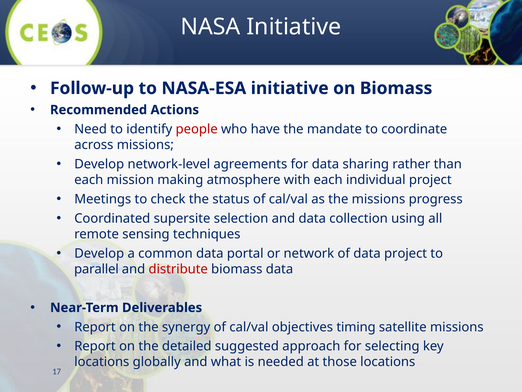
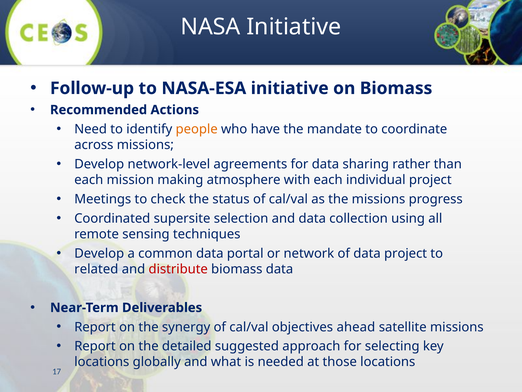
people colour: red -> orange
parallel: parallel -> related
timing: timing -> ahead
